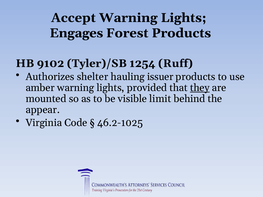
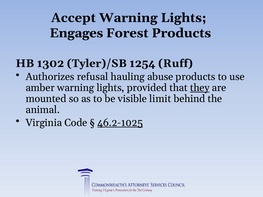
9102: 9102 -> 1302
shelter: shelter -> refusal
issuer: issuer -> abuse
appear: appear -> animal
46.2-1025 underline: none -> present
